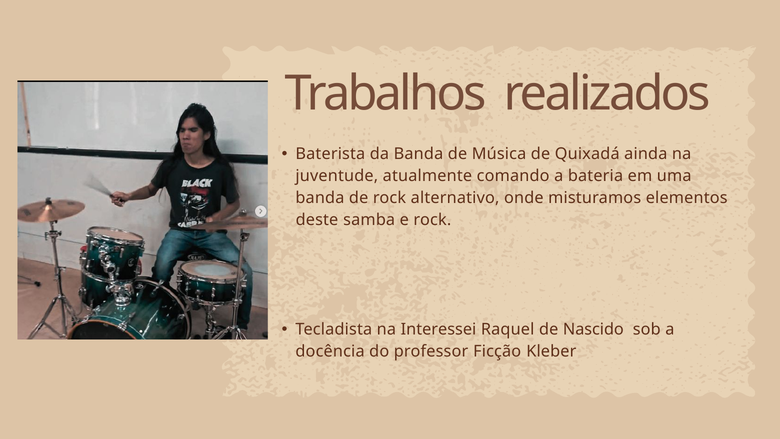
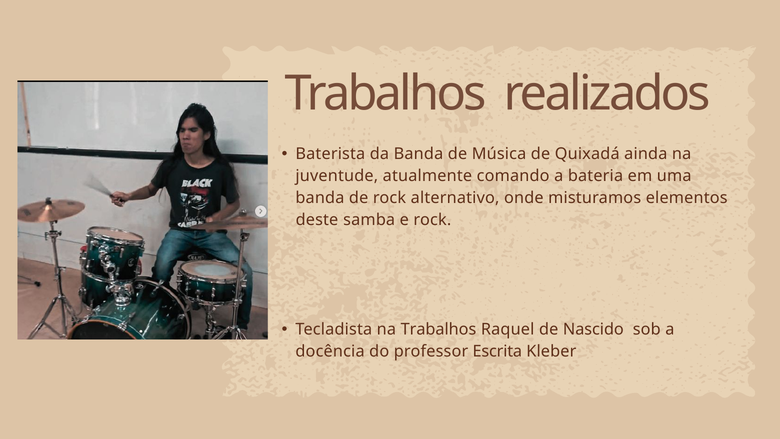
na Interessei: Interessei -> Trabalhos
Ficção: Ficção -> Escrita
